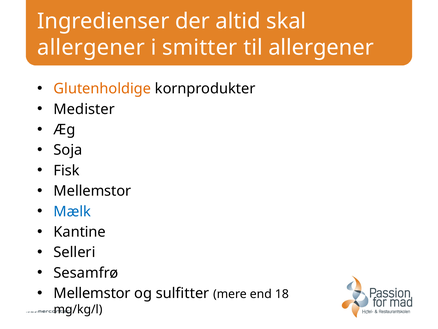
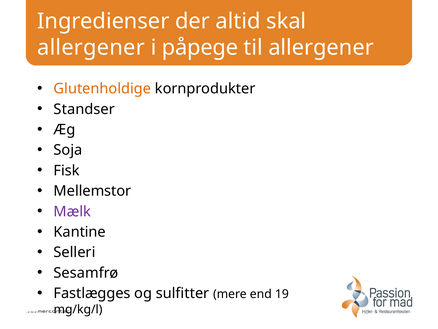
smitter: smitter -> påpege
Medister: Medister -> Standser
Mælk colour: blue -> purple
Mellemstor at (92, 293): Mellemstor -> Fastlægges
18: 18 -> 19
